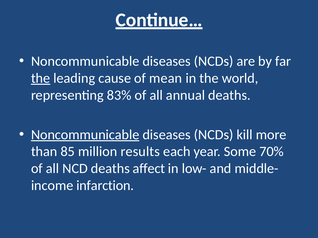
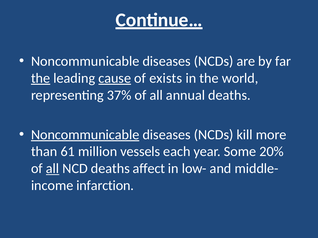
cause underline: none -> present
mean: mean -> exists
83%: 83% -> 37%
85: 85 -> 61
results: results -> vessels
70%: 70% -> 20%
all at (53, 169) underline: none -> present
